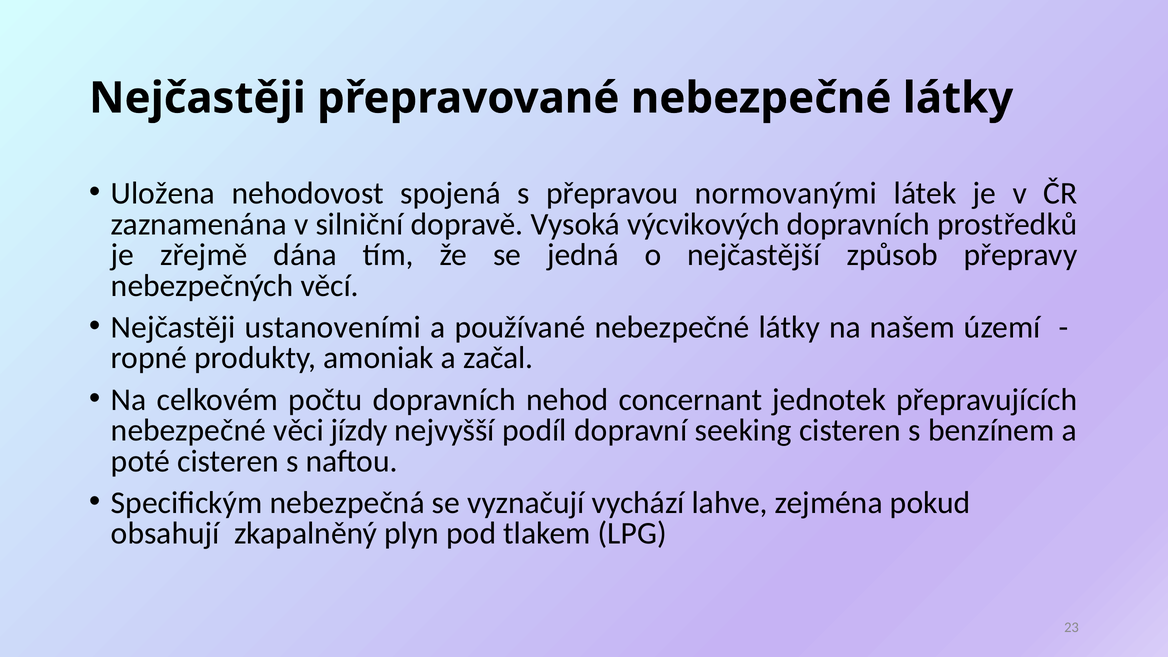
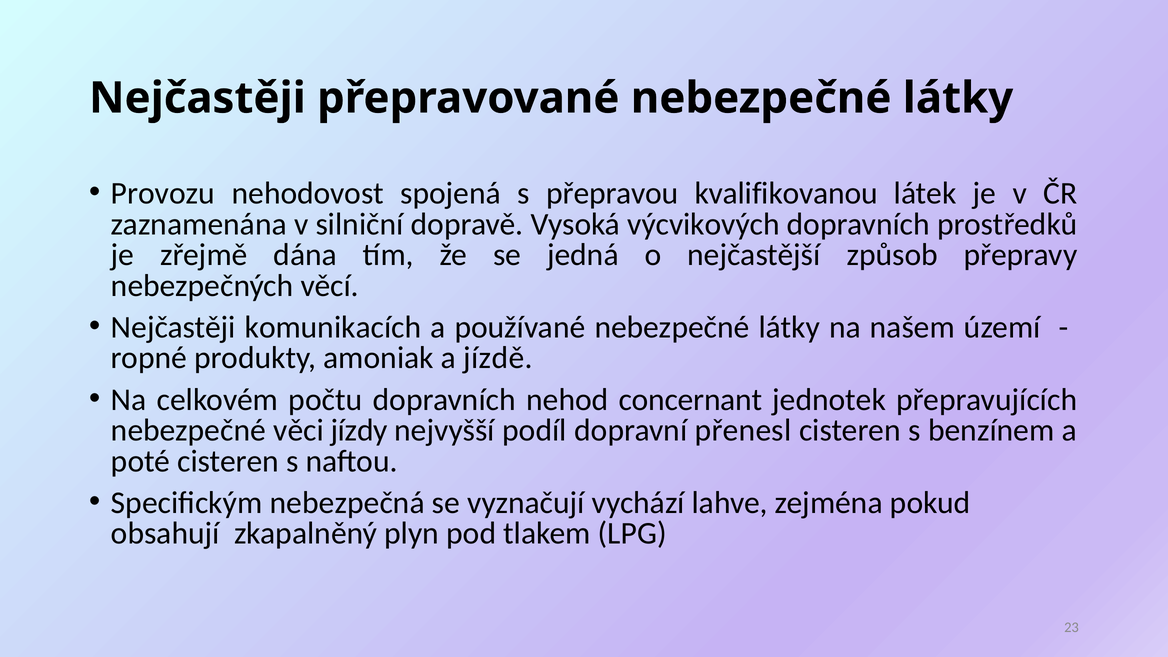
Uložena: Uložena -> Provozu
normovanými: normovanými -> kvalifikovanou
ustanoveními: ustanoveními -> komunikacích
začal: začal -> jízdě
seeking: seeking -> přenesl
